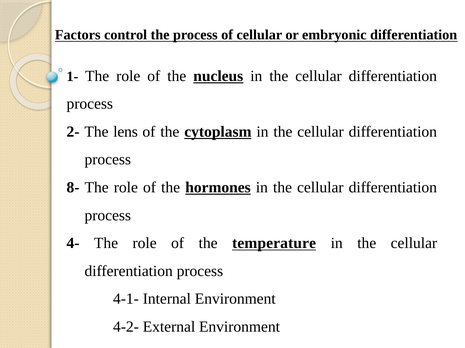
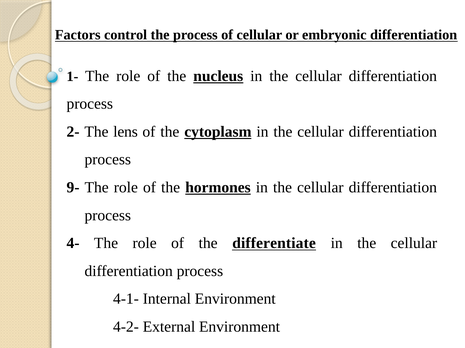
8-: 8- -> 9-
temperature: temperature -> differentiate
